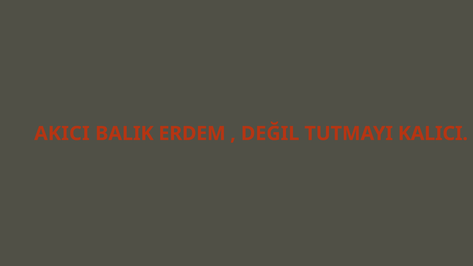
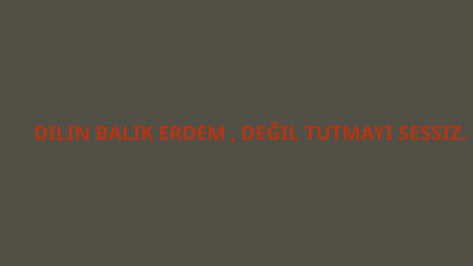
AKICI: AKICI -> DILIN
KALICI: KALICI -> SESSIZ
